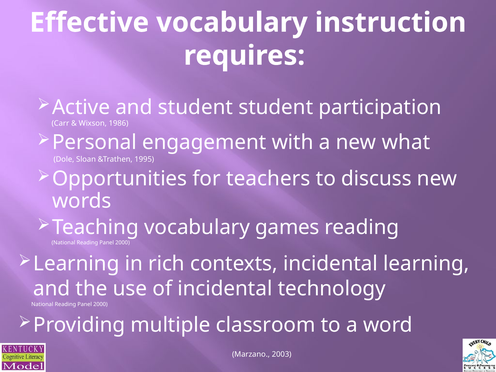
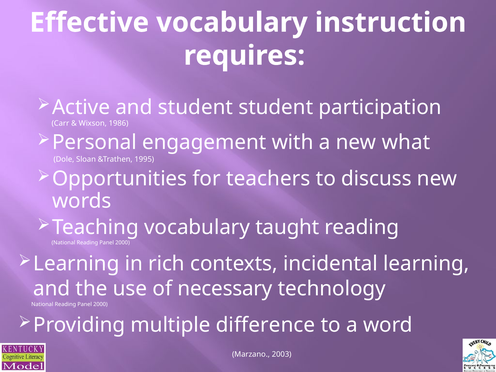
games: games -> taught
of incidental: incidental -> necessary
classroom: classroom -> difference
